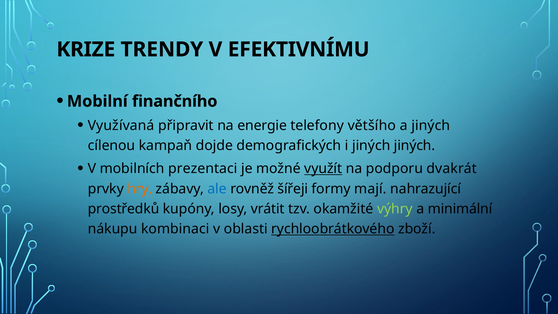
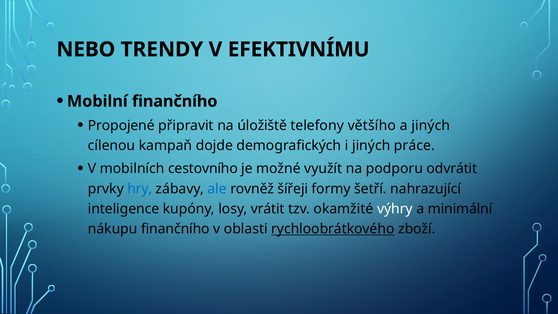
KRIZE: KRIZE -> NEBO
Využívaná: Využívaná -> Propojené
energie: energie -> úložiště
jiných jiných: jiných -> práce
prezentaci: prezentaci -> cestovního
využít underline: present -> none
dvakrát: dvakrát -> odvrátit
hry colour: orange -> blue
mají: mají -> šetří
prostředků: prostředků -> inteligence
výhry colour: light green -> white
nákupu kombinaci: kombinaci -> finančního
